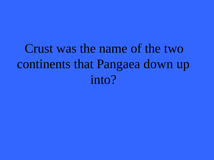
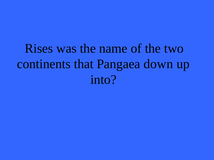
Crust: Crust -> Rises
